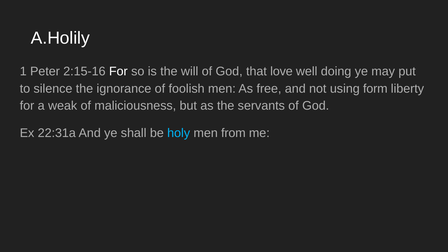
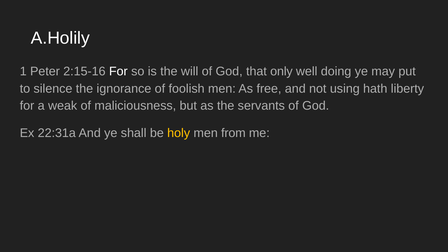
love: love -> only
form: form -> hath
holy colour: light blue -> yellow
